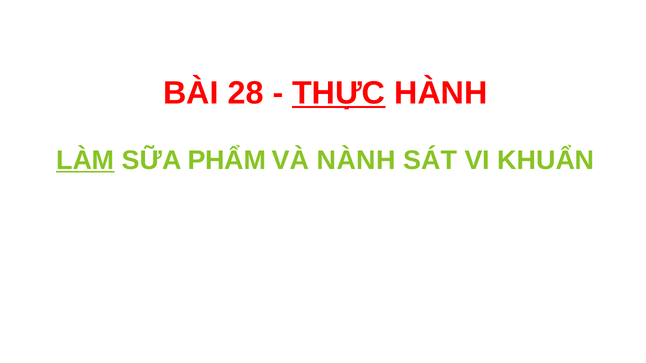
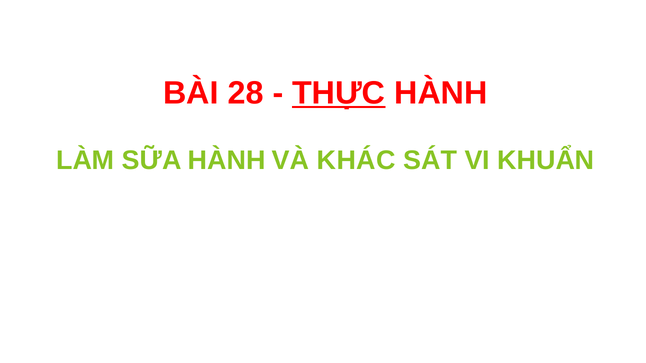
LÀM underline: present -> none
SỮA PHẨM: PHẨM -> HÀNH
NÀNH: NÀNH -> KHÁC
